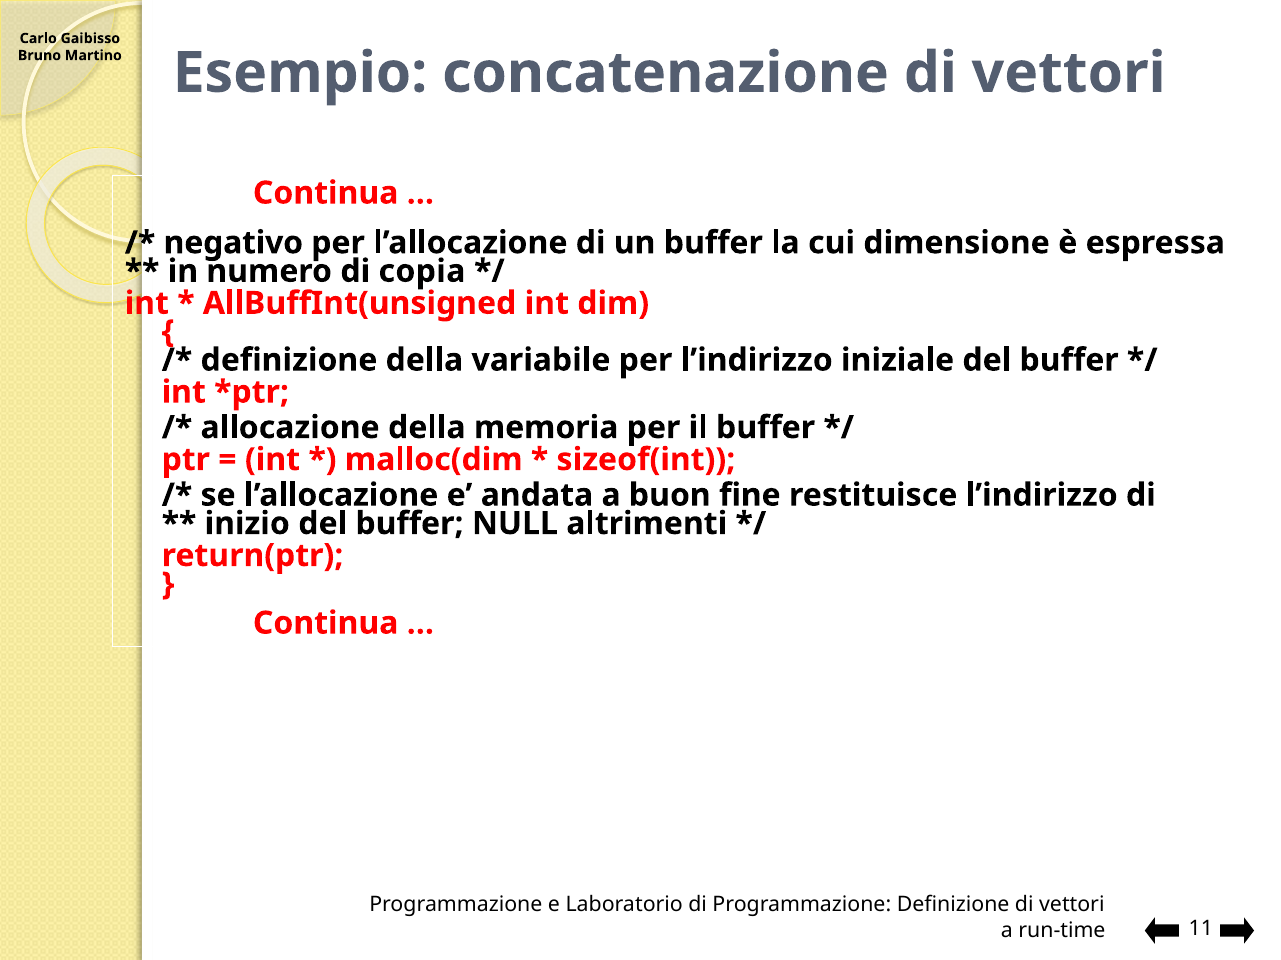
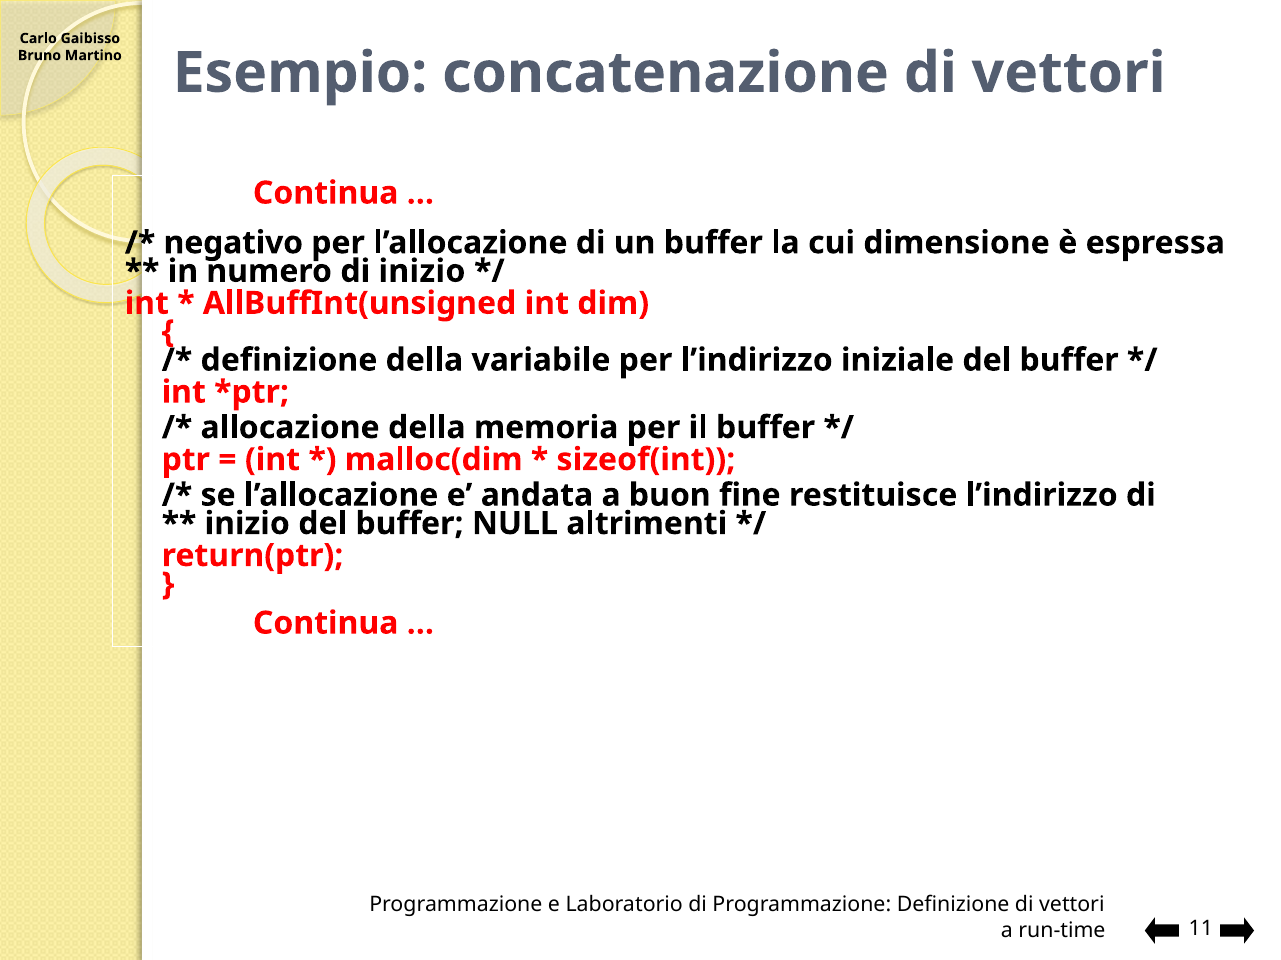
di copia: copia -> inizio
